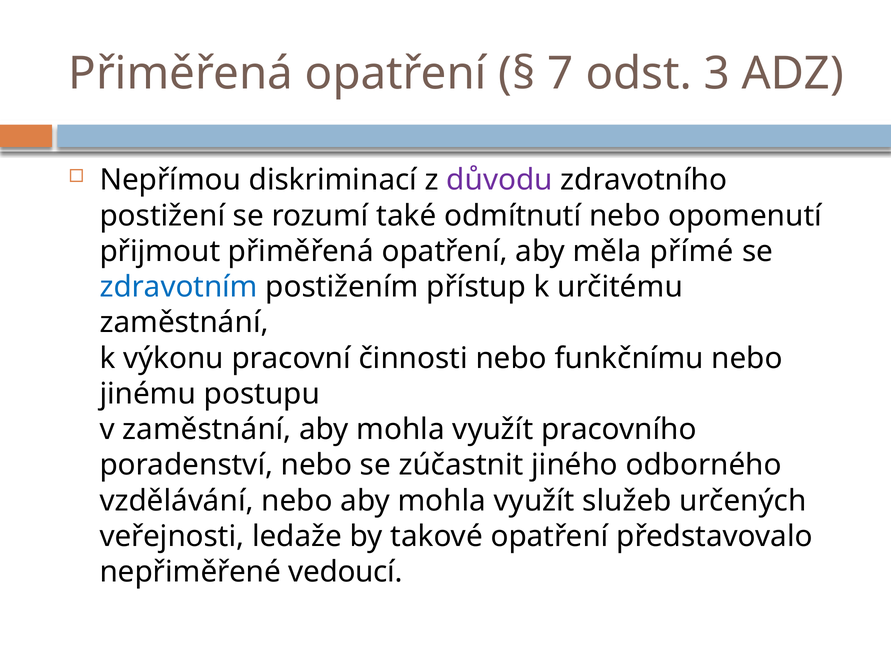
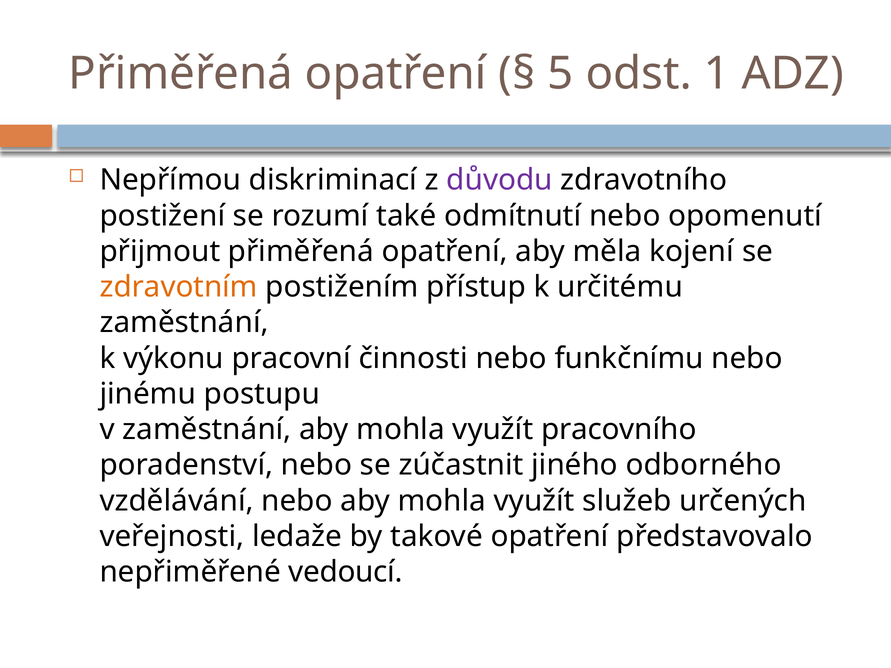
7: 7 -> 5
3: 3 -> 1
přímé: přímé -> kojení
zdravotním colour: blue -> orange
